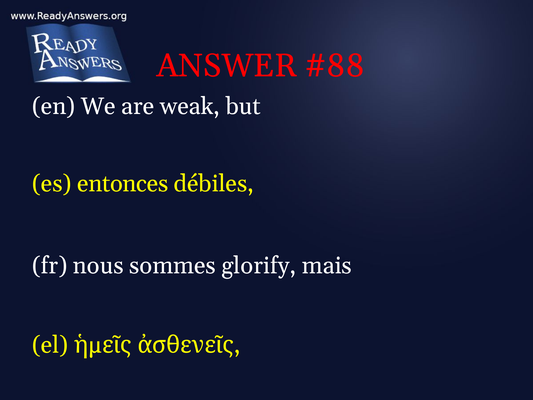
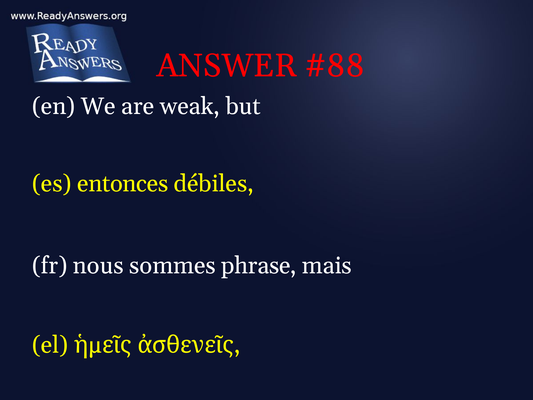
glorify: glorify -> phrase
